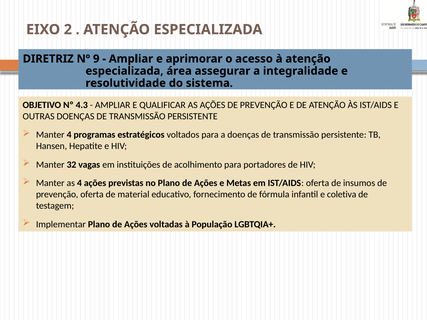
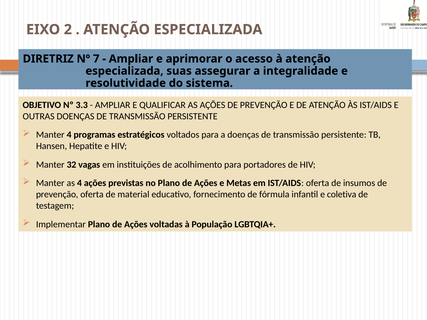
9: 9 -> 7
área: área -> suas
4.3: 4.3 -> 3.3
